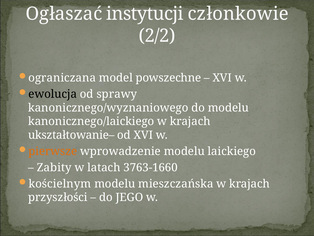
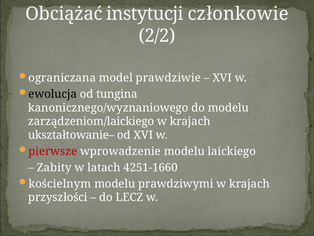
Ogłaszać: Ogłaszać -> Obciążać
powszechne: powszechne -> prawdziwie
sprawy: sprawy -> tungina
kanonicznego/laickiego: kanonicznego/laickiego -> zarządzeniom/laickiego
pierwsze colour: orange -> red
3763-1660: 3763-1660 -> 4251-1660
mieszczańska: mieszczańska -> prawdziwymi
JEGO: JEGO -> LECZ
